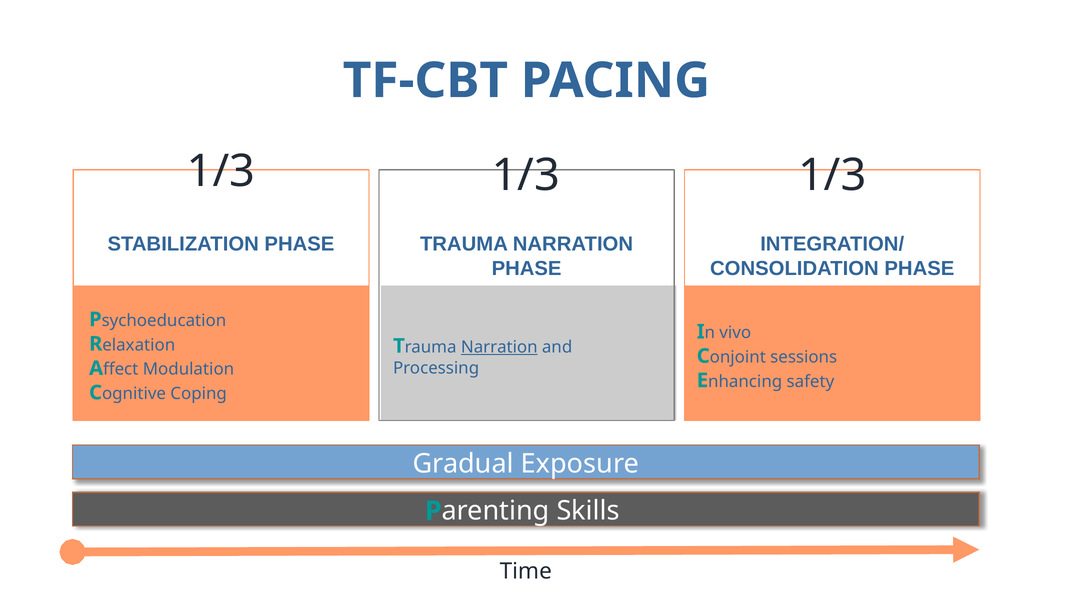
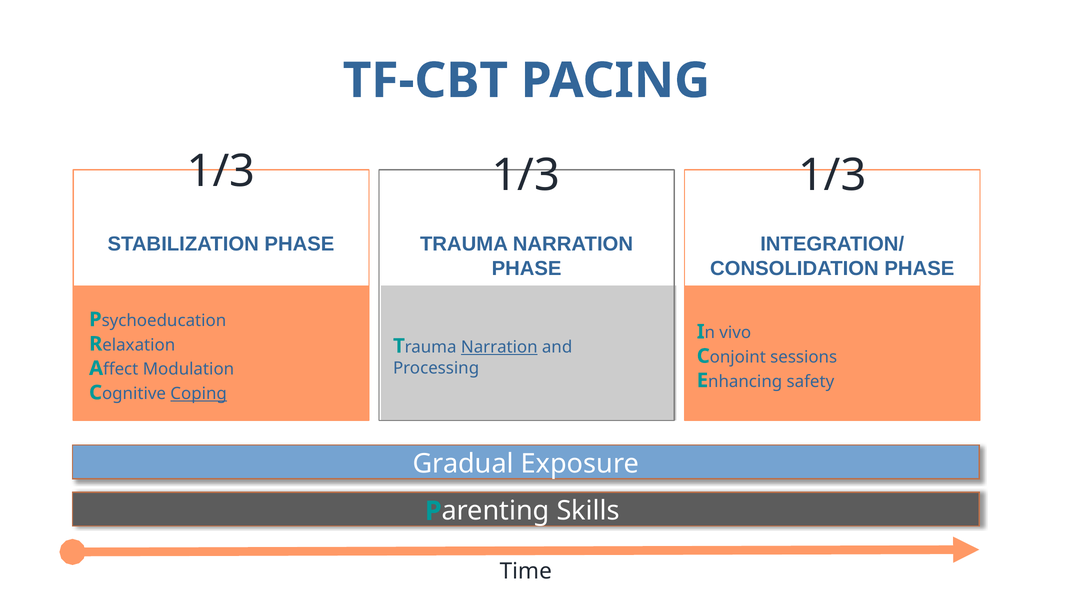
Coping underline: none -> present
